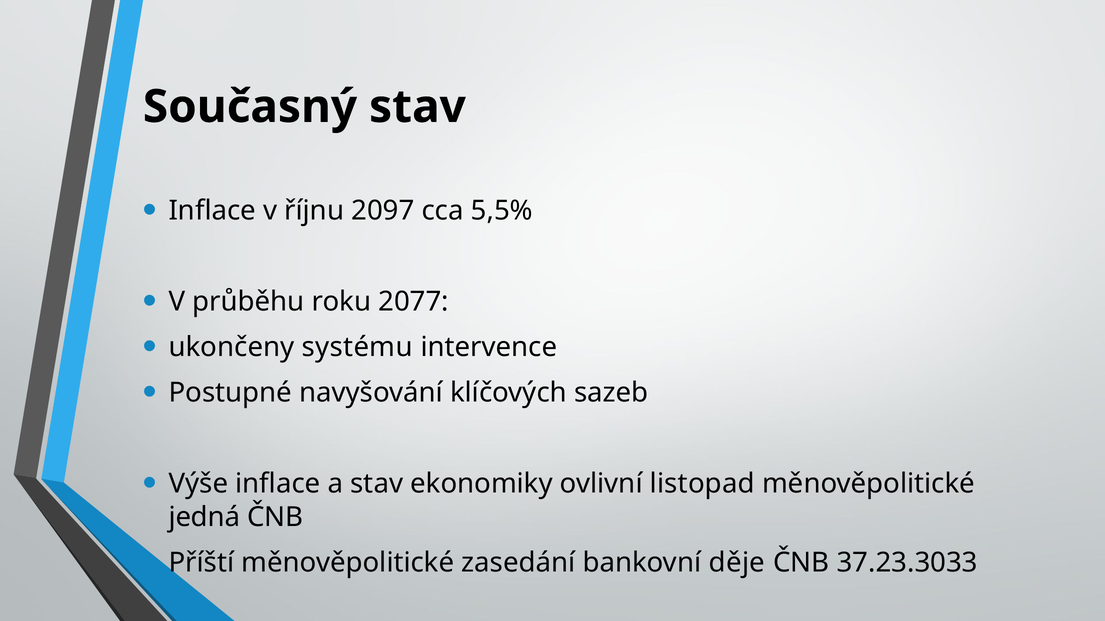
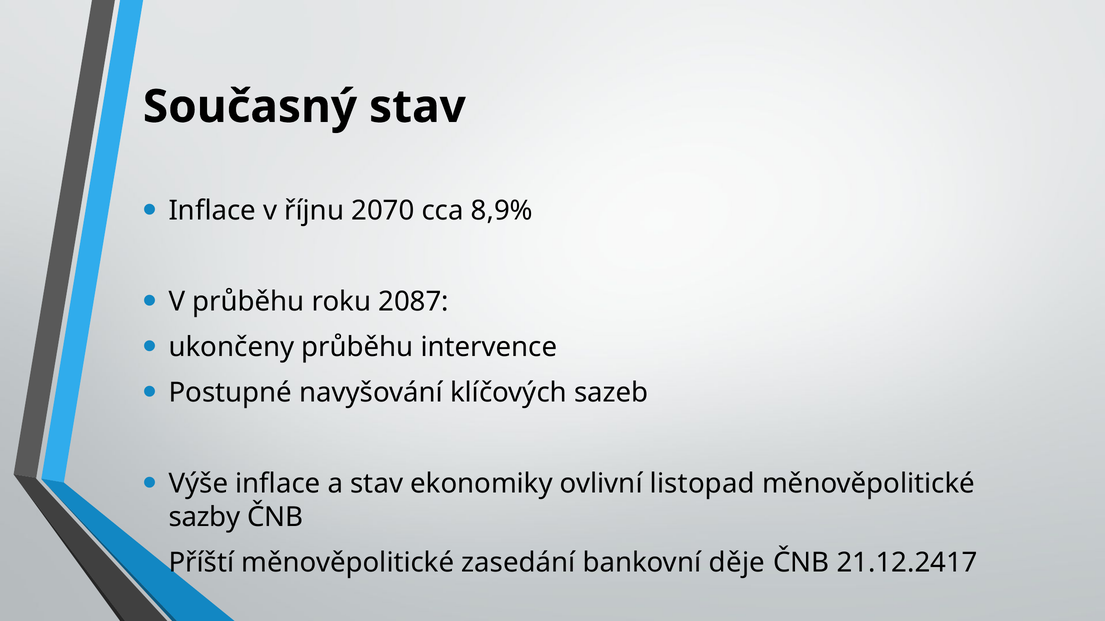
2097: 2097 -> 2070
5,5%: 5,5% -> 8,9%
2077: 2077 -> 2087
ukončeny systému: systému -> průběhu
jedná: jedná -> sazby
37.23.3033: 37.23.3033 -> 21.12.2417
